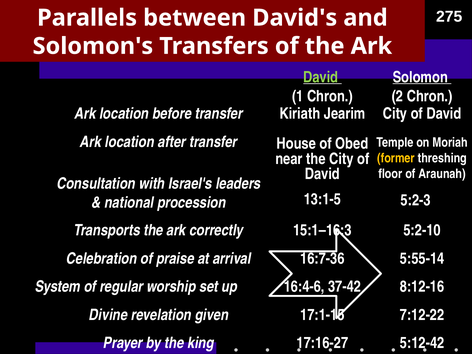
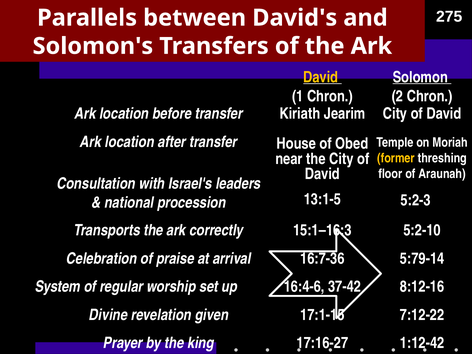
David at (321, 77) colour: light green -> yellow
5:55-14: 5:55-14 -> 5:79-14
5:12-42: 5:12-42 -> 1:12-42
